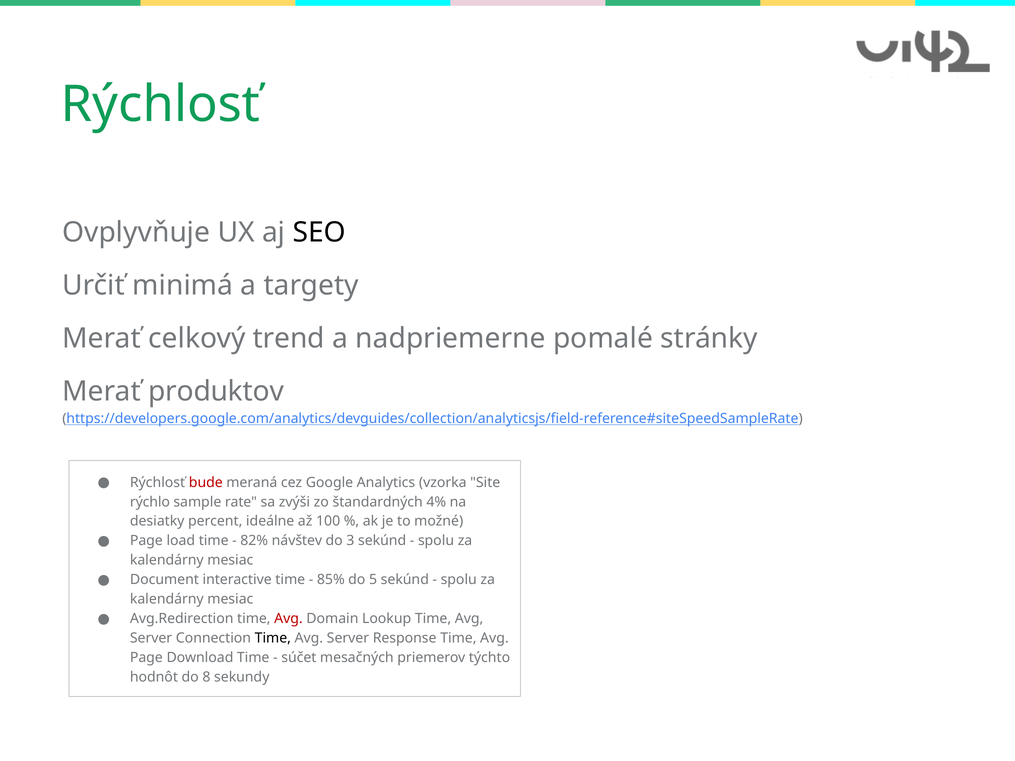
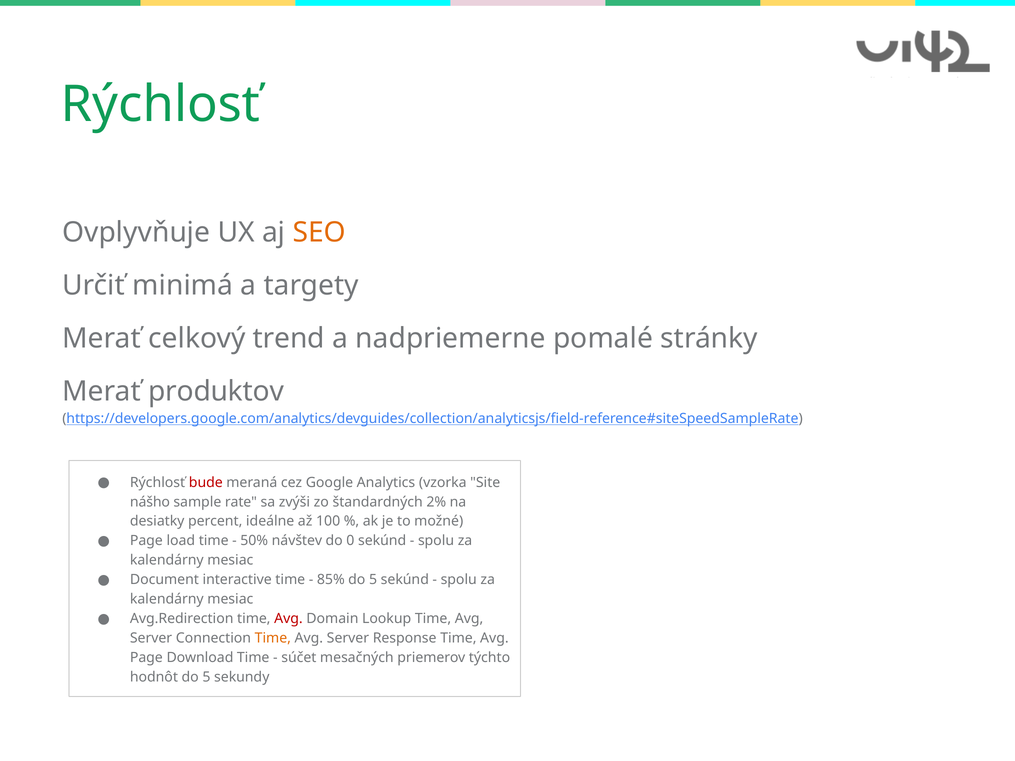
SEO colour: black -> orange
rýchlo: rýchlo -> nášho
4%: 4% -> 2%
82%: 82% -> 50%
3: 3 -> 0
Time at (273, 638) colour: black -> orange
hodnôt do 8: 8 -> 5
